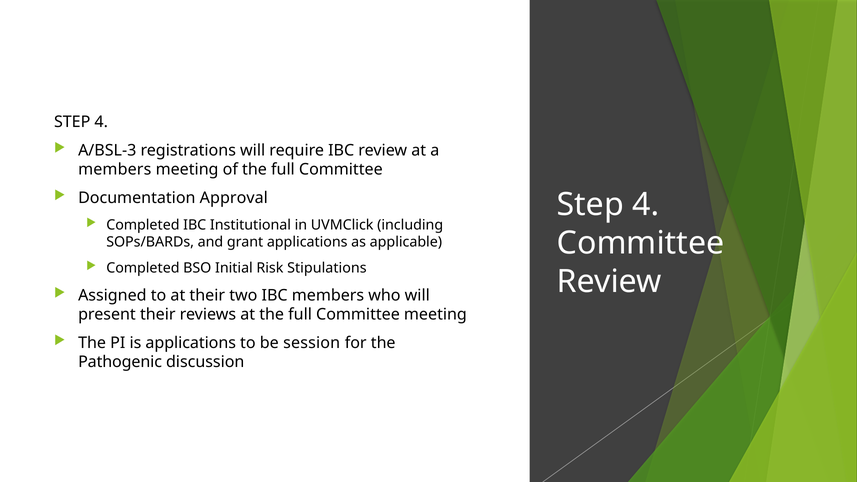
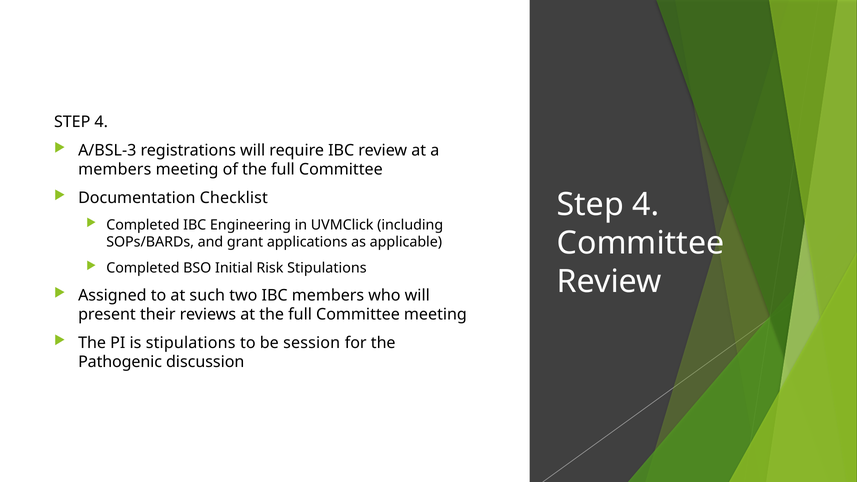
Approval: Approval -> Checklist
Institutional: Institutional -> Engineering
at their: their -> such
is applications: applications -> stipulations
